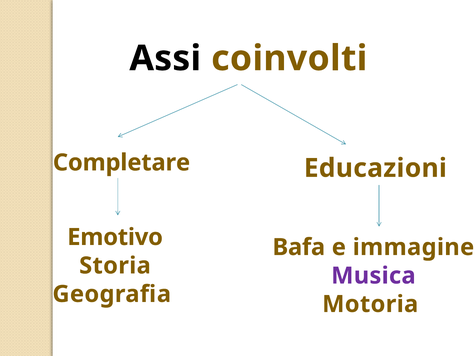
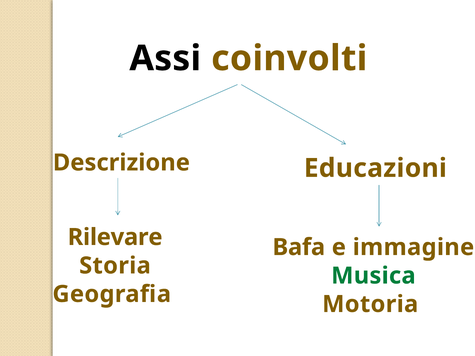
Completare: Completare -> Descrizione
Emotivo: Emotivo -> Rilevare
Musica colour: purple -> green
